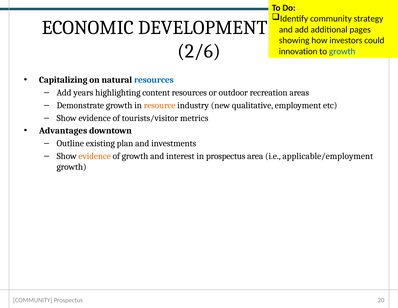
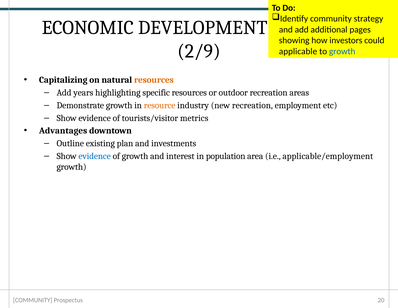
2/6: 2/6 -> 2/9
innovation: innovation -> applicable
resources at (154, 80) colour: blue -> orange
content: content -> specific
new qualitative: qualitative -> recreation
evidence at (95, 156) colour: orange -> blue
in prospectus: prospectus -> population
